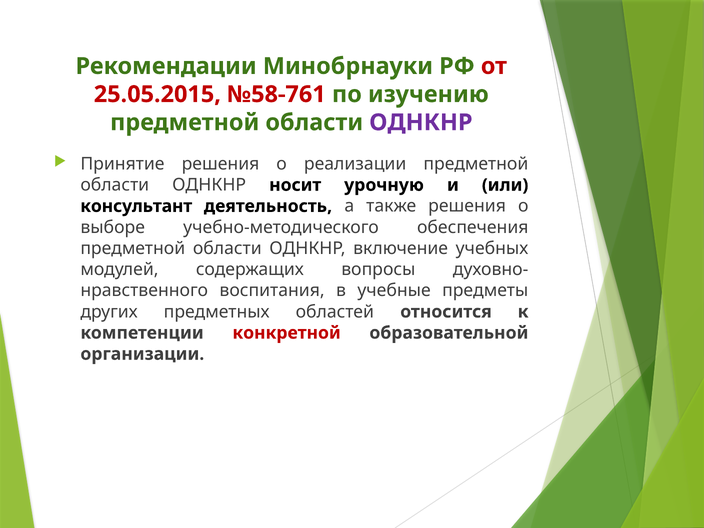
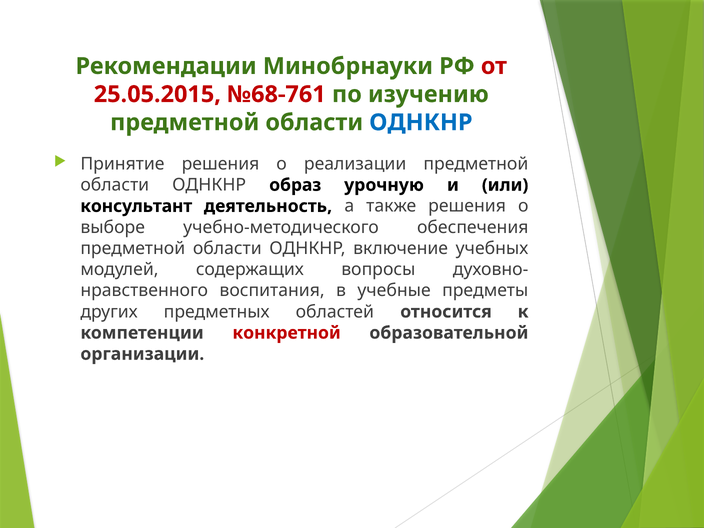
№58-761: №58-761 -> №68-761
ОДНКНР at (421, 122) colour: purple -> blue
носит: носит -> образ
